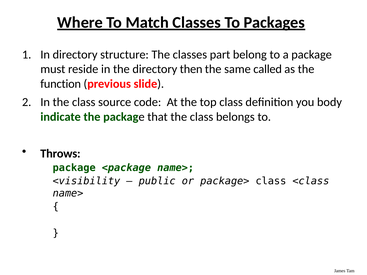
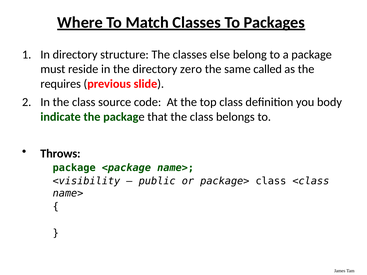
part: part -> else
then: then -> zero
function: function -> requires
